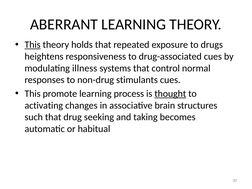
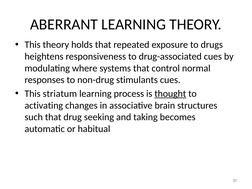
This at (33, 45) underline: present -> none
illness: illness -> where
promote: promote -> striatum
